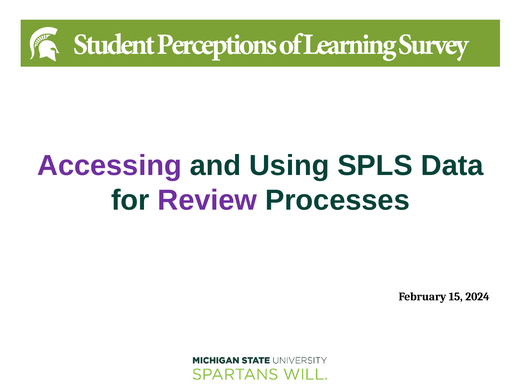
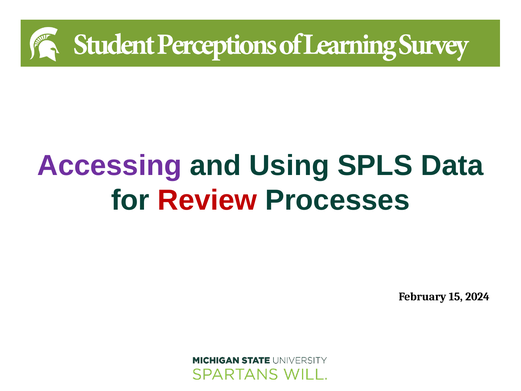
Review colour: purple -> red
